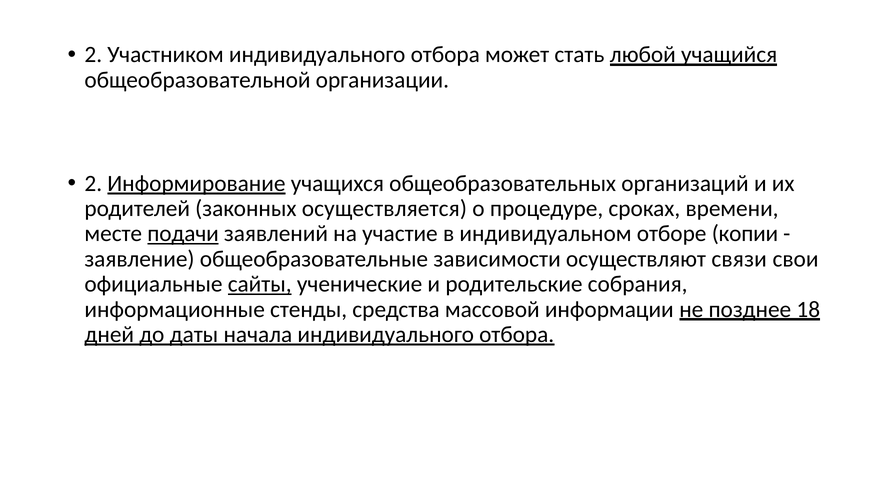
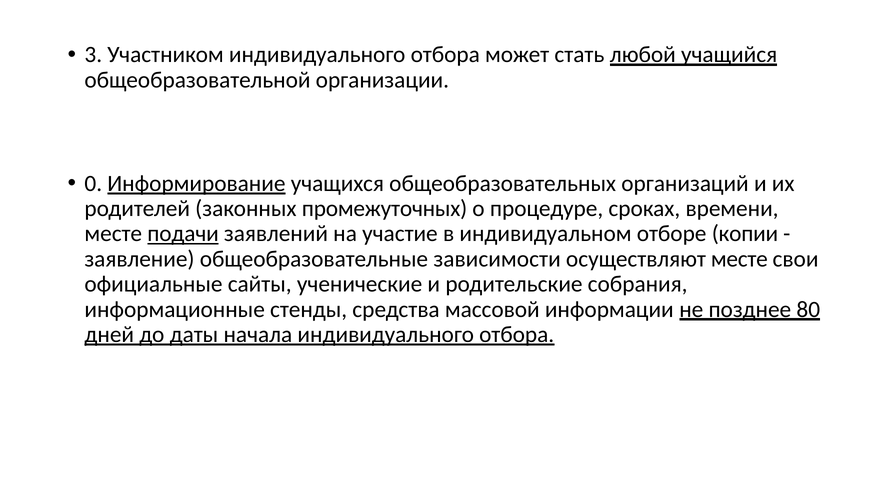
2 at (93, 55): 2 -> 3
2 at (93, 183): 2 -> 0
осуществляется: осуществляется -> промежуточных
осуществляют связи: связи -> месте
сайты underline: present -> none
18: 18 -> 80
